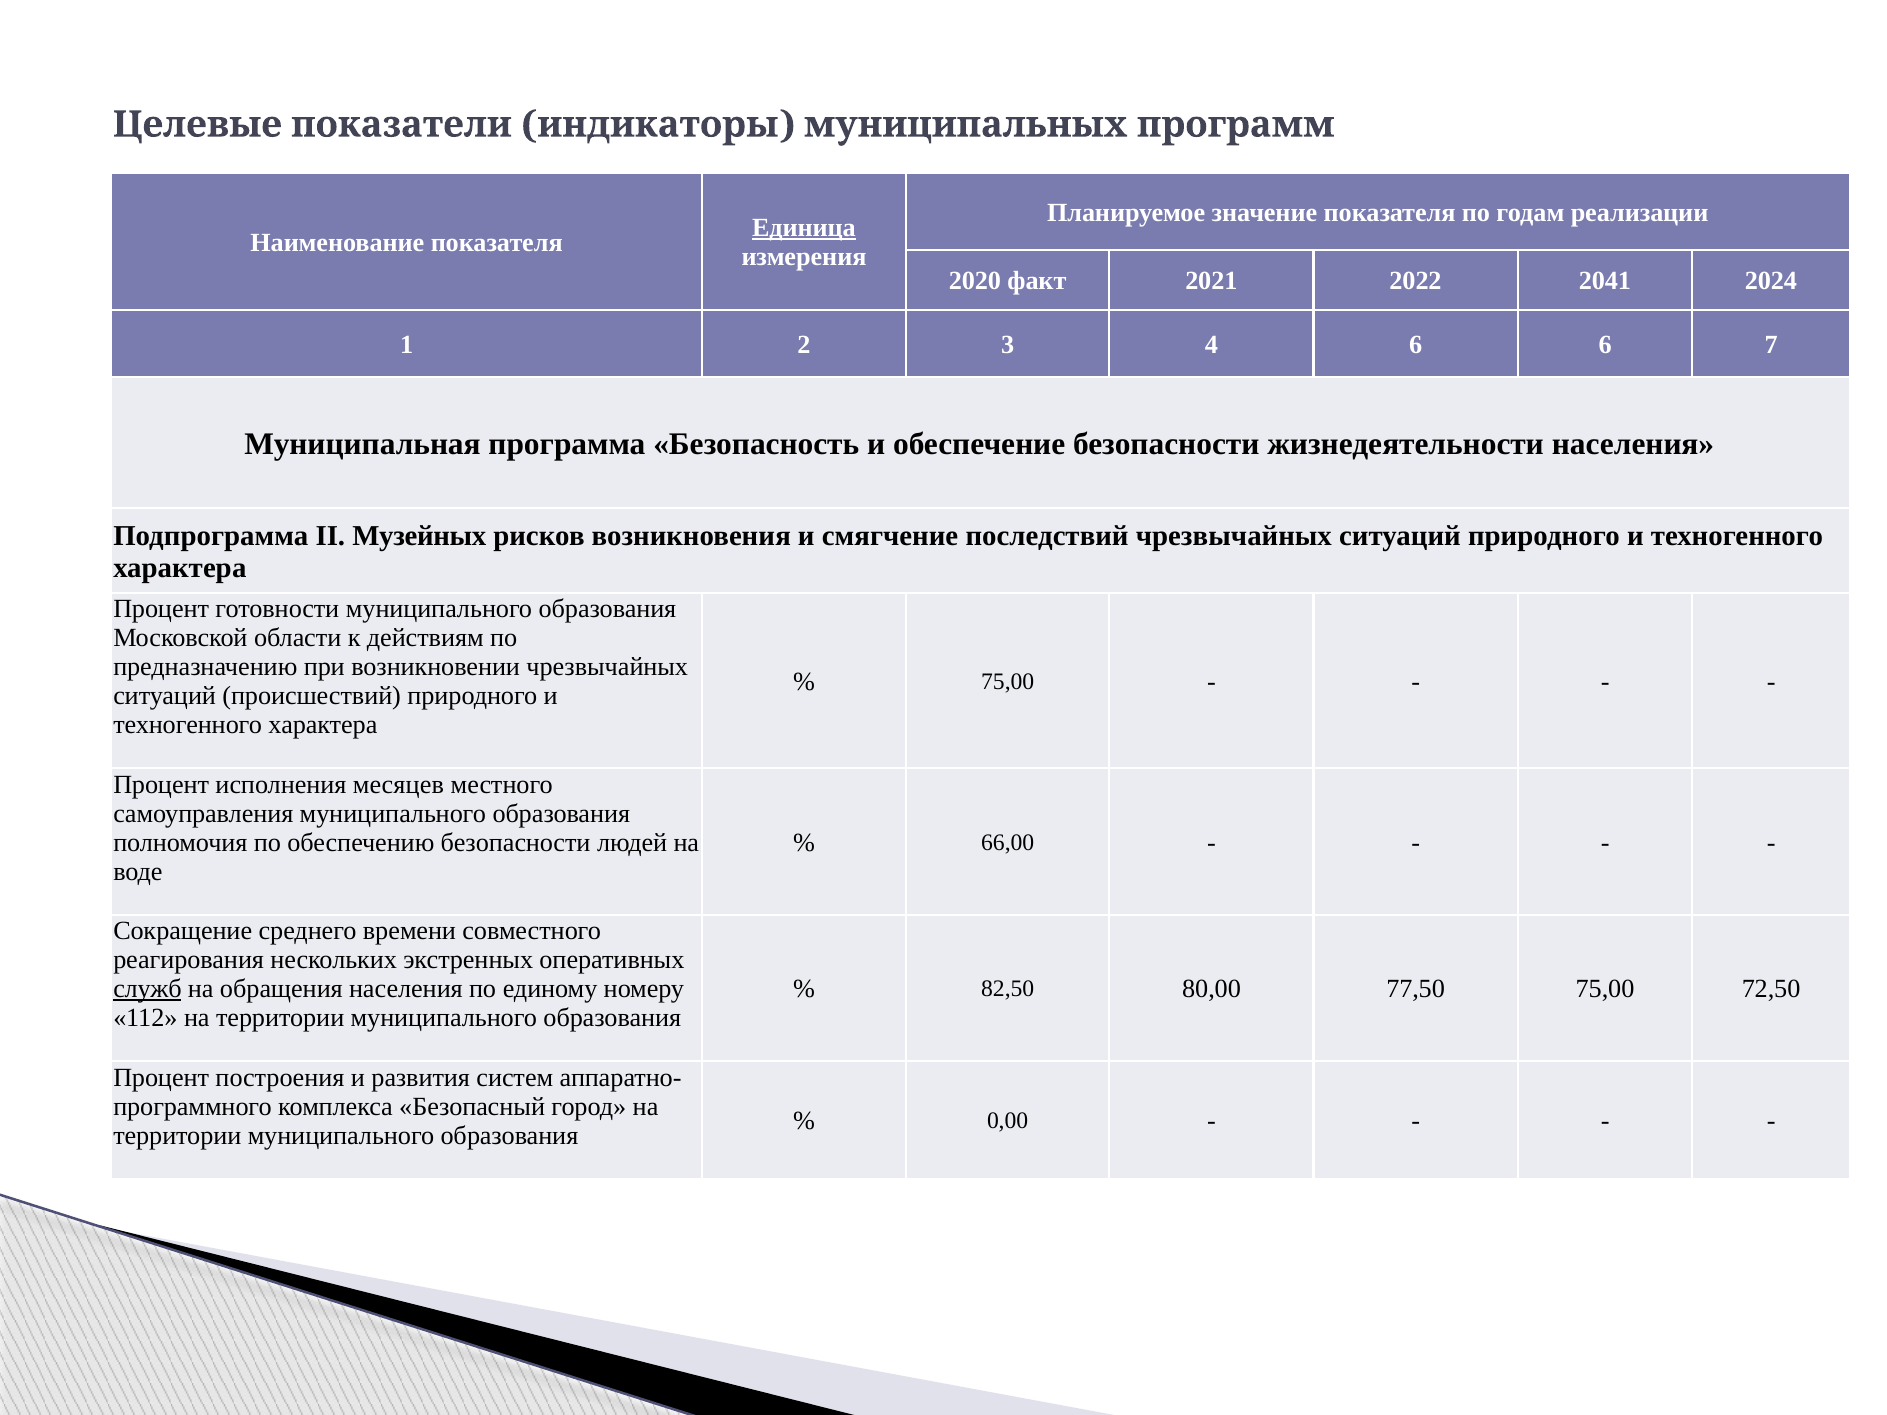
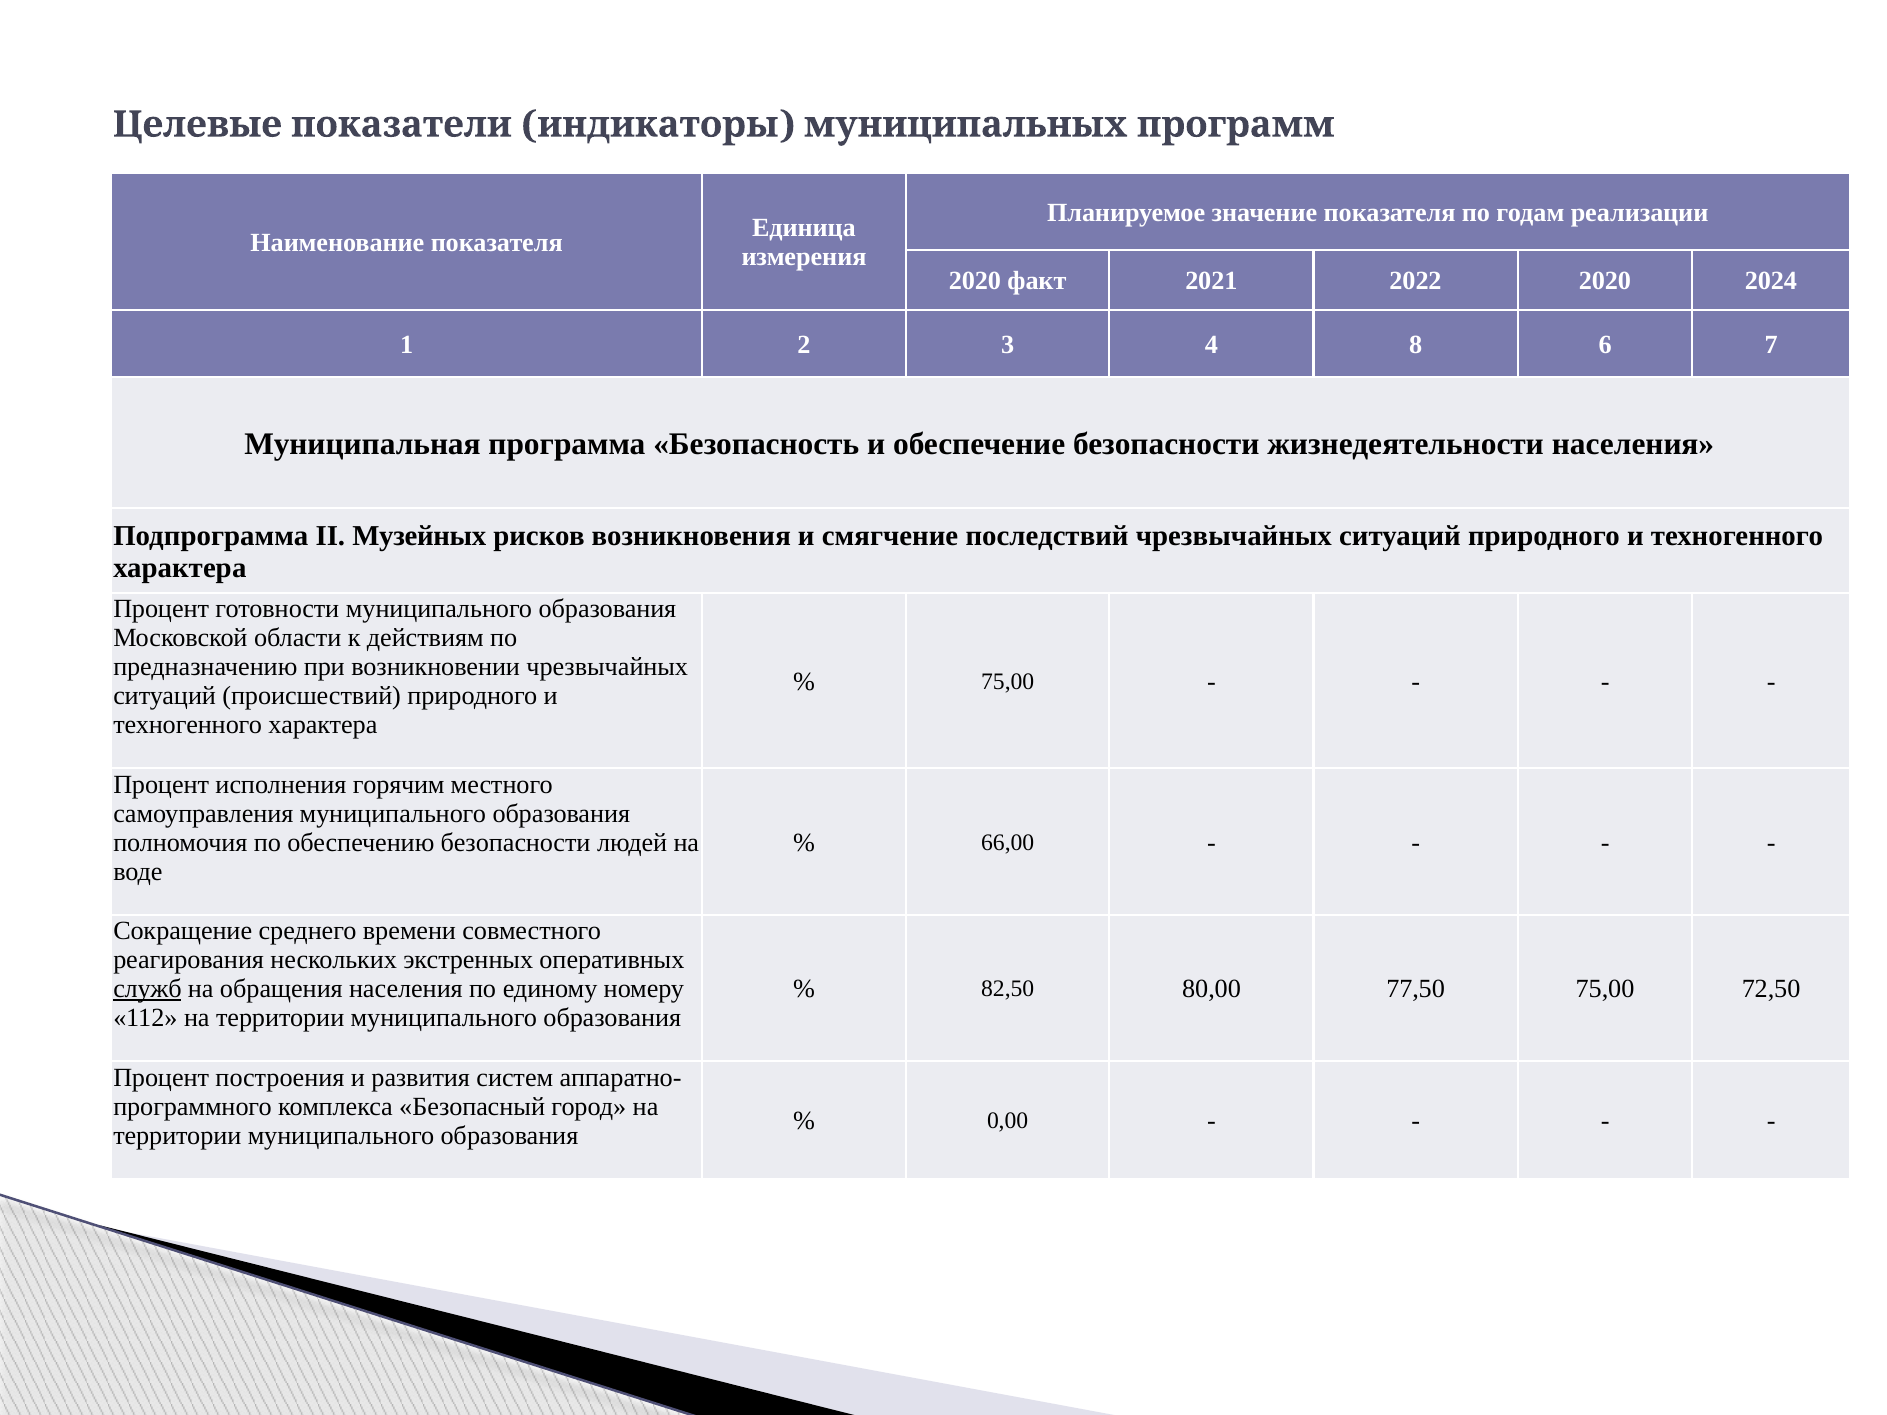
Единица underline: present -> none
2022 2041: 2041 -> 2020
4 6: 6 -> 8
месяцев: месяцев -> горячим
